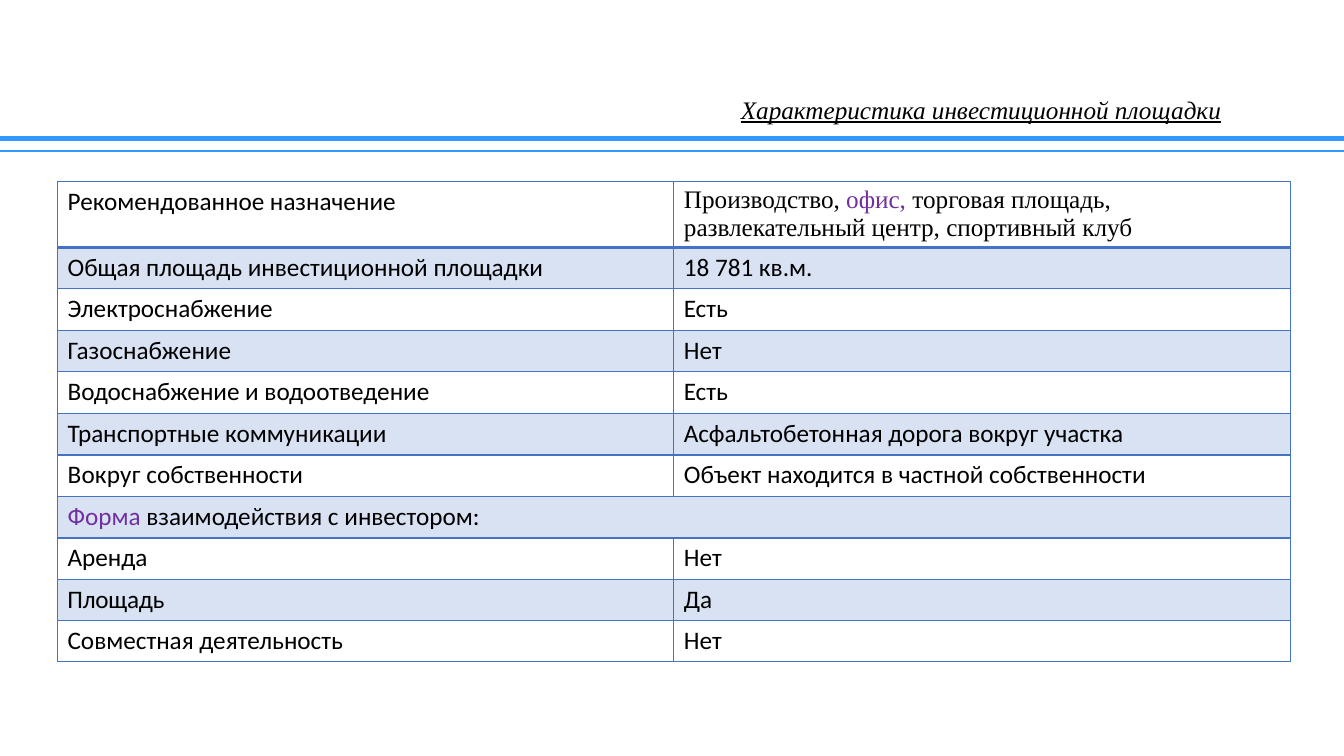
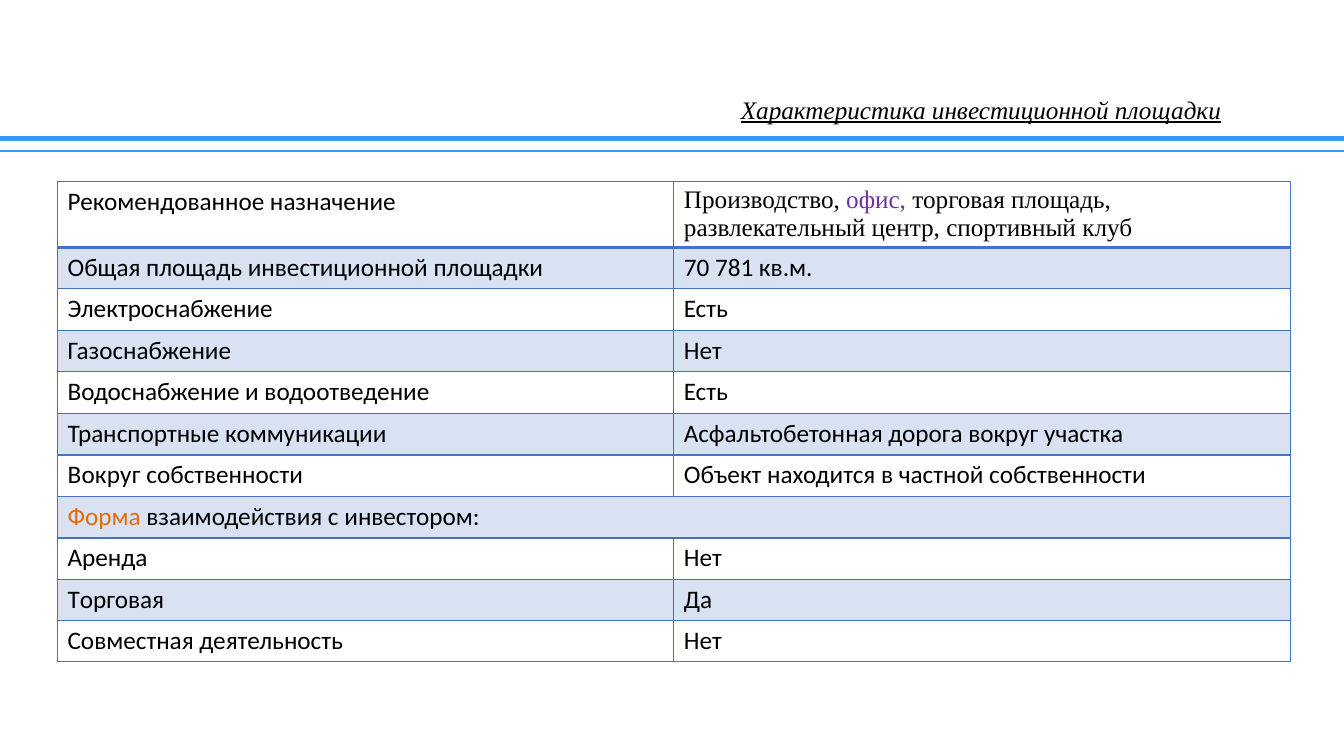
18: 18 -> 70
Форма colour: purple -> orange
Площадь at (116, 600): Площадь -> Торговая
